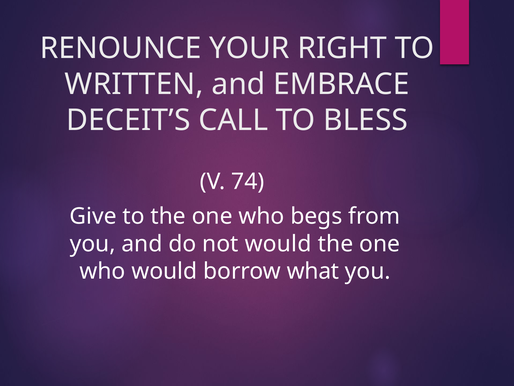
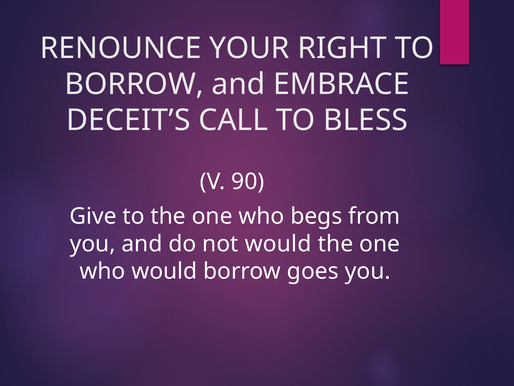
WRITTEN at (134, 84): WRITTEN -> BORROW
74: 74 -> 90
what: what -> goes
